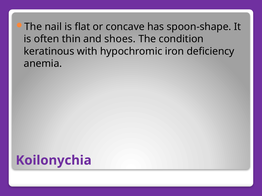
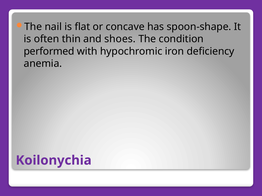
keratinous: keratinous -> performed
